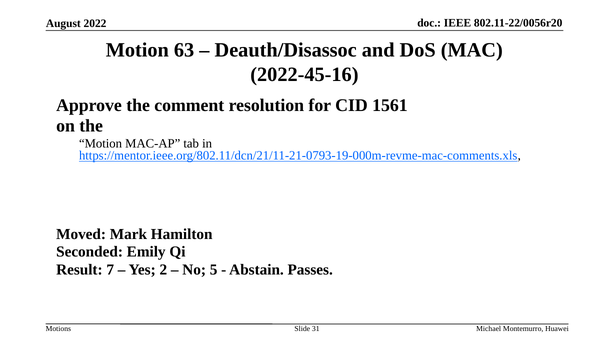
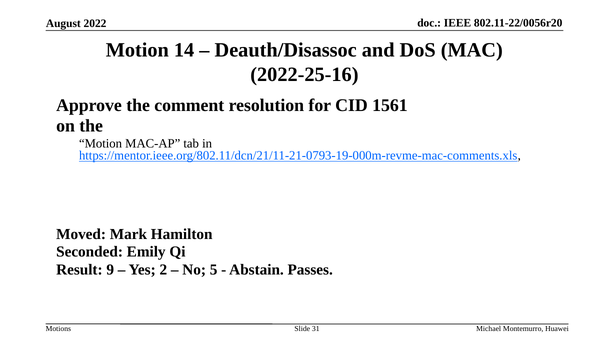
63: 63 -> 14
2022-45-16: 2022-45-16 -> 2022-25-16
7: 7 -> 9
